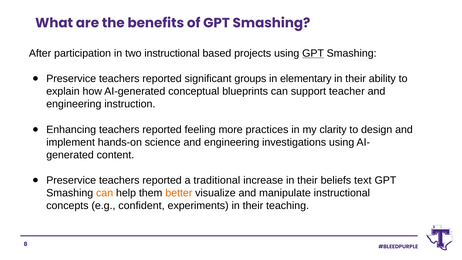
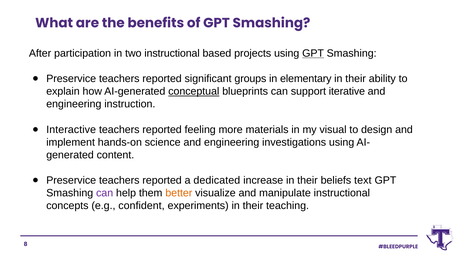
conceptual underline: none -> present
teacher: teacher -> iterative
Enhancing: Enhancing -> Interactive
practices: practices -> materials
clarity: clarity -> visual
traditional: traditional -> dedicated
can at (105, 193) colour: orange -> purple
